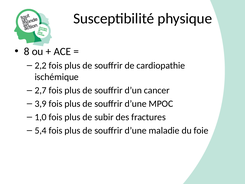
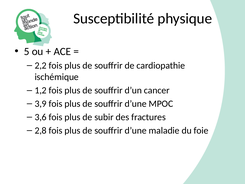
8: 8 -> 5
2,7: 2,7 -> 1,2
1,0: 1,0 -> 3,6
5,4: 5,4 -> 2,8
